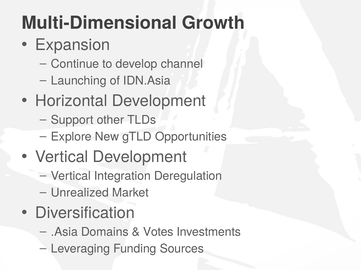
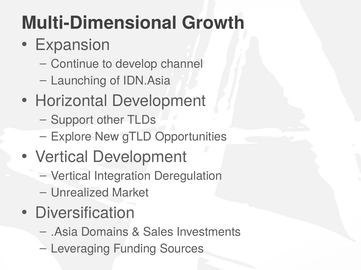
Votes: Votes -> Sales
